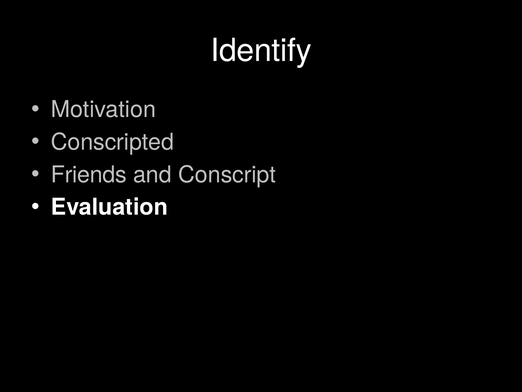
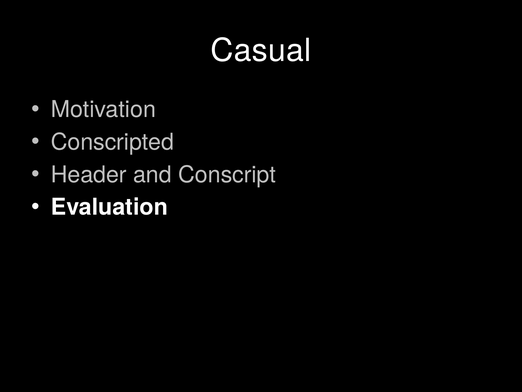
Identify: Identify -> Casual
Friends: Friends -> Header
